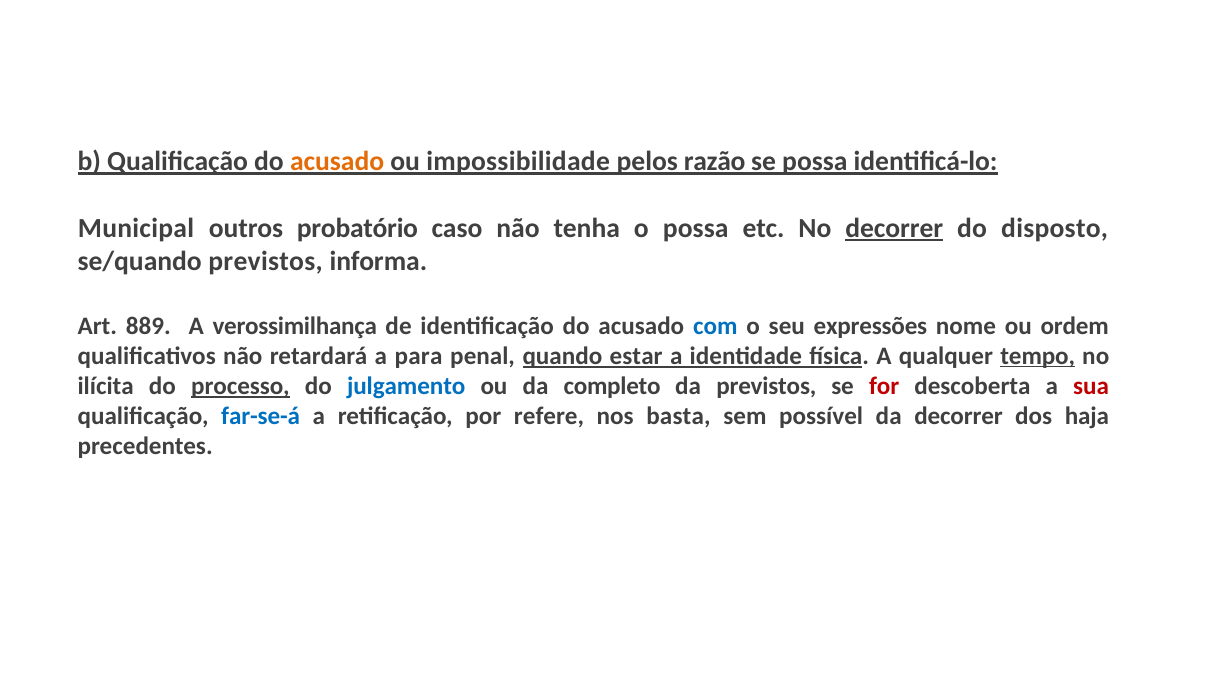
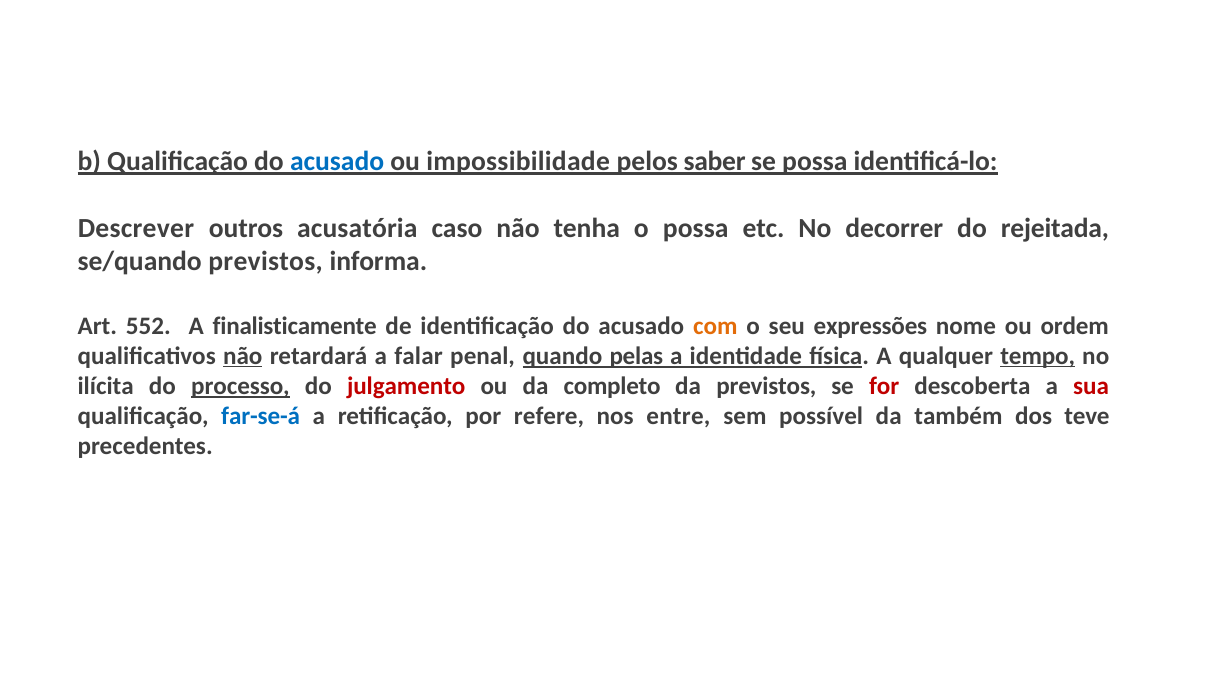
acusado at (337, 162) colour: orange -> blue
razão: razão -> saber
Municipal: Municipal -> Descrever
probatório: probatório -> acusatória
decorrer at (894, 228) underline: present -> none
disposto: disposto -> rejeitada
889: 889 -> 552
verossimilhança: verossimilhança -> finalisticamente
com colour: blue -> orange
não at (243, 356) underline: none -> present
para: para -> falar
estar: estar -> pelas
julgamento colour: blue -> red
basta: basta -> entre
da decorrer: decorrer -> também
haja: haja -> teve
